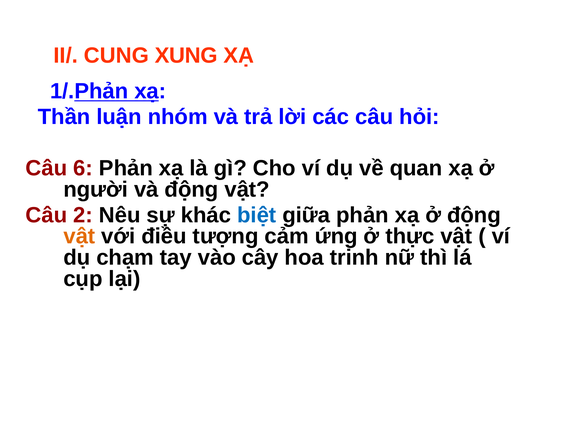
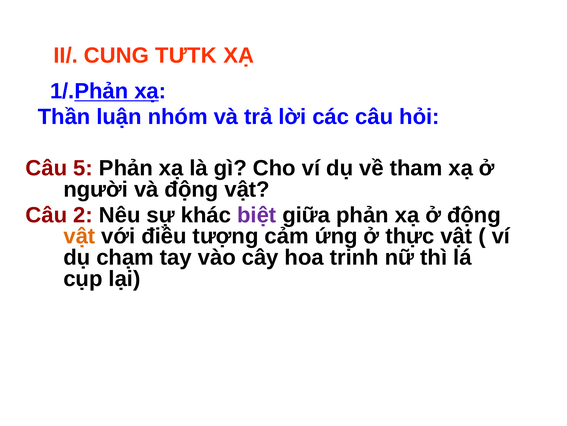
XUNG: XUNG -> TƯTK
6: 6 -> 5
quan: quan -> tham
biệt colour: blue -> purple
